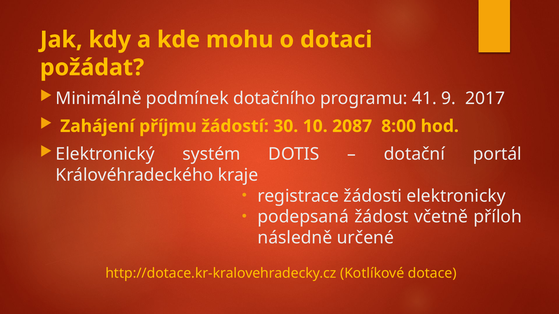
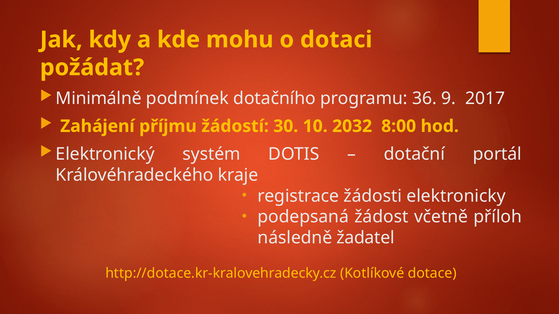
41: 41 -> 36
2087: 2087 -> 2032
určené: určené -> žadatel
